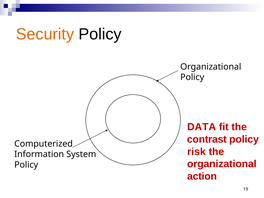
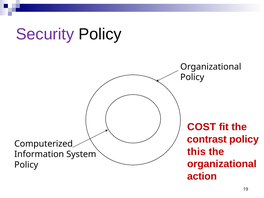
Security colour: orange -> purple
DATA: DATA -> COST
risk: risk -> this
